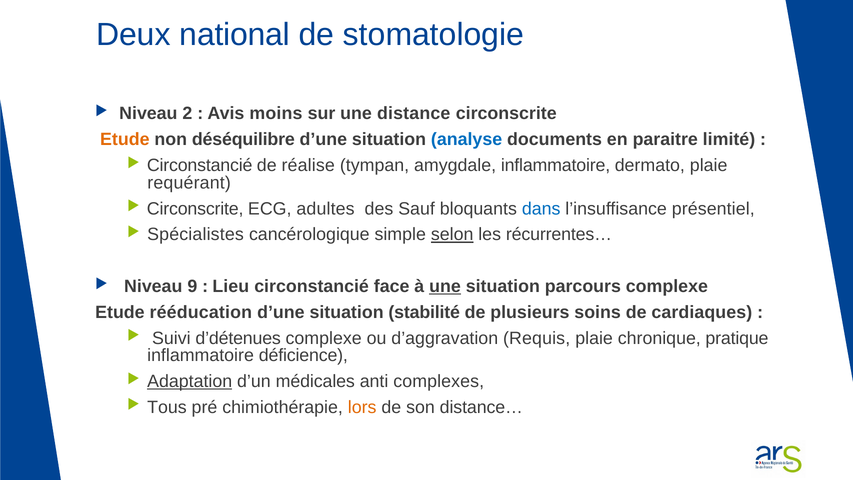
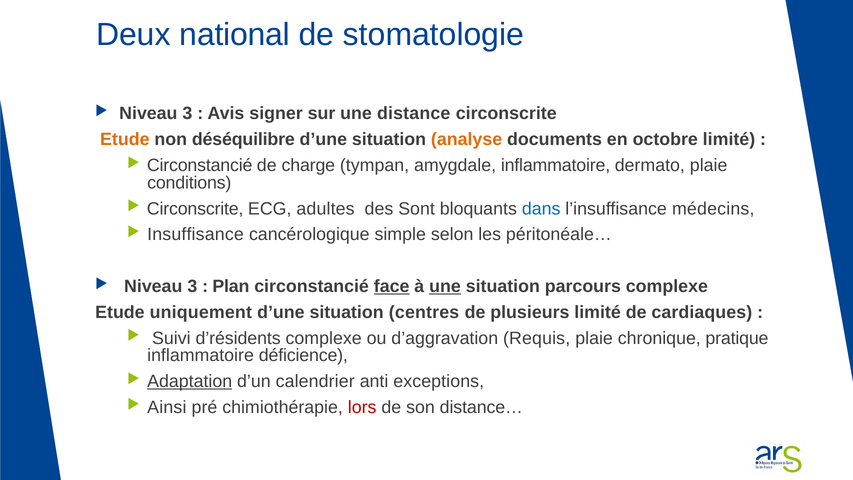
2 at (187, 114): 2 -> 3
moins: moins -> signer
analyse colour: blue -> orange
paraitre: paraitre -> octobre
réalise: réalise -> charge
requérant: requérant -> conditions
Sauf: Sauf -> Sont
présentiel: présentiel -> médecins
Spécialistes: Spécialistes -> Insuffisance
selon underline: present -> none
récurrentes…: récurrentes… -> péritonéale…
9 at (192, 286): 9 -> 3
Lieu: Lieu -> Plan
face underline: none -> present
rééducation: rééducation -> uniquement
stabilité: stabilité -> centres
plusieurs soins: soins -> limité
d’détenues: d’détenues -> d’résidents
médicales: médicales -> calendrier
complexes: complexes -> exceptions
Tous: Tous -> Ainsi
lors colour: orange -> red
